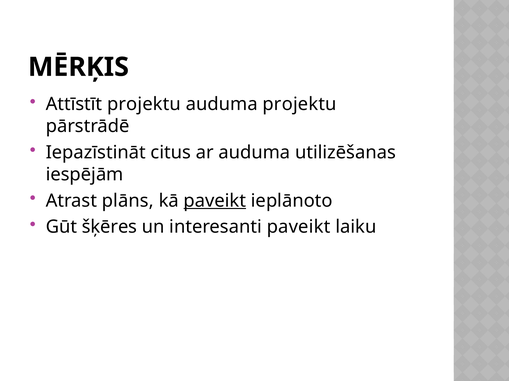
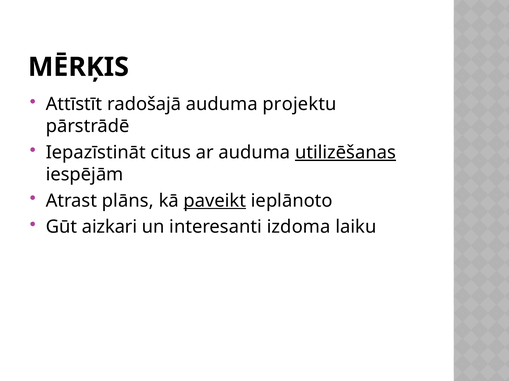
Attīstīt projektu: projektu -> radošajā
utilizēšanas underline: none -> present
šķēres: šķēres -> aizkari
interesanti paveikt: paveikt -> izdoma
